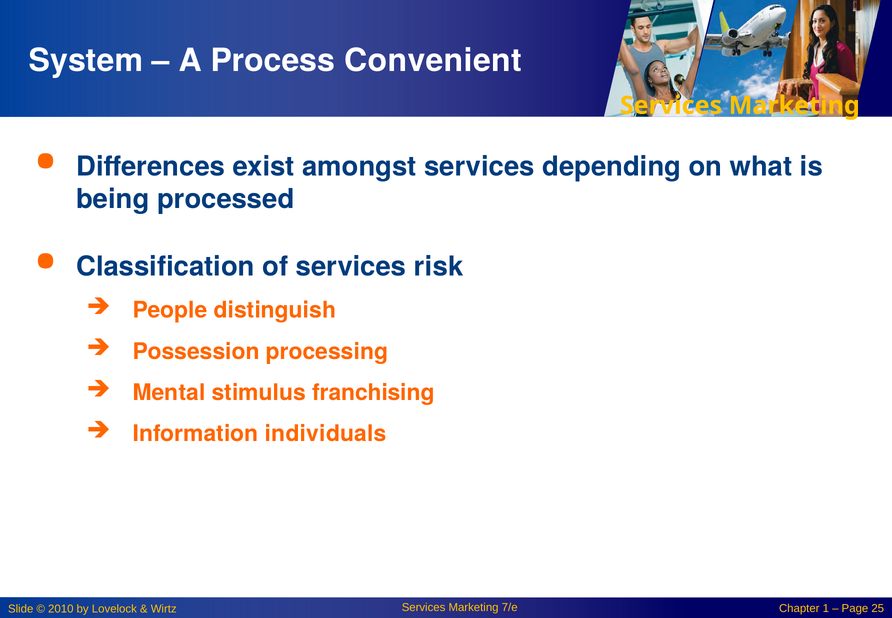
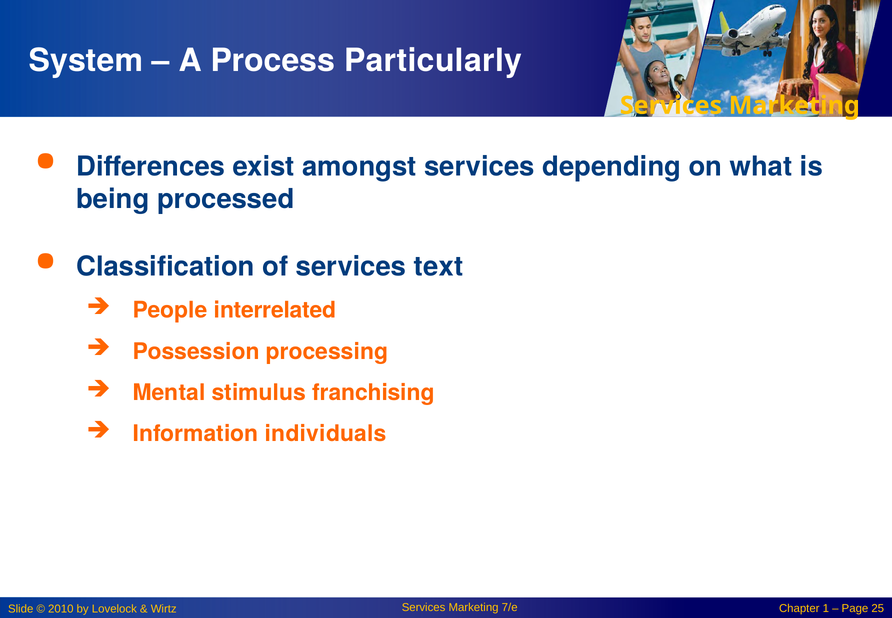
Convenient: Convenient -> Particularly
risk: risk -> text
distinguish: distinguish -> interrelated
